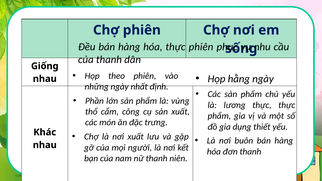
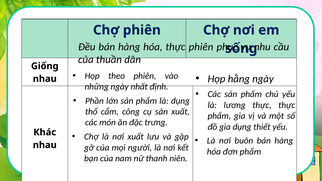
của thanh: thanh -> thuần
là vùng: vùng -> dụng
đơn thanh: thanh -> phẩm
